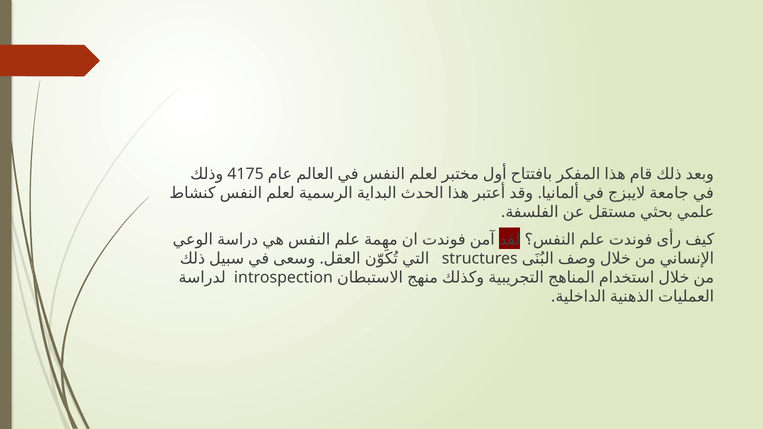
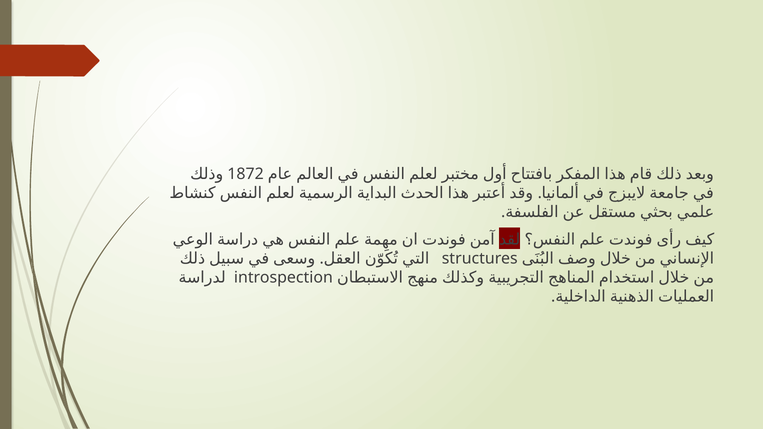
4175: 4175 -> 1872
